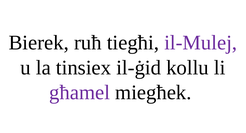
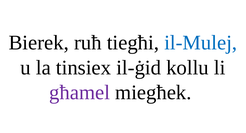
il-Mulej colour: purple -> blue
